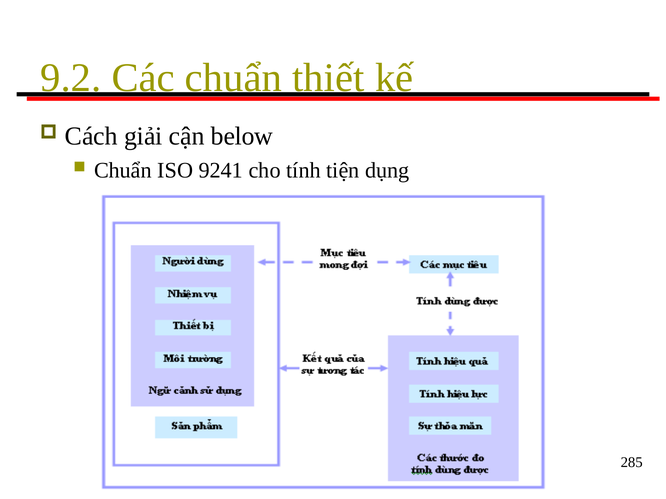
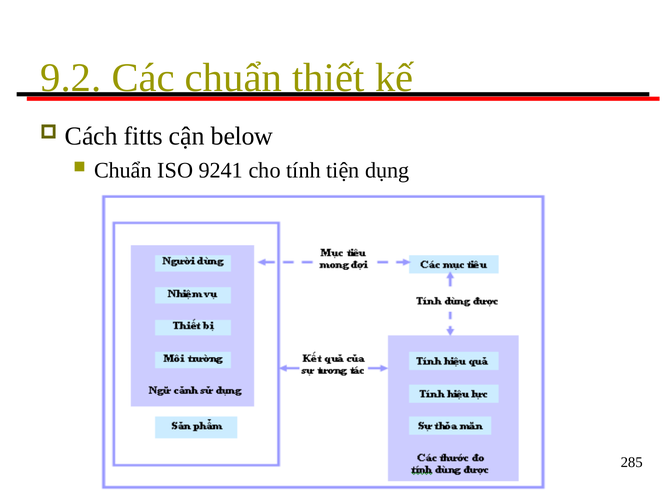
giải: giải -> fitts
